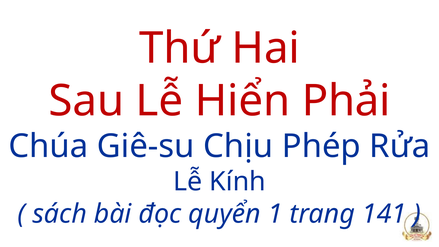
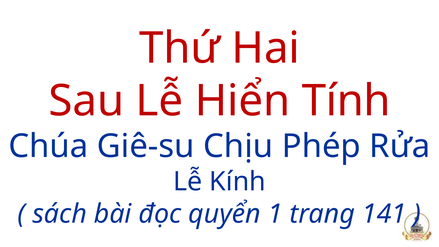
Phải: Phải -> Tính
